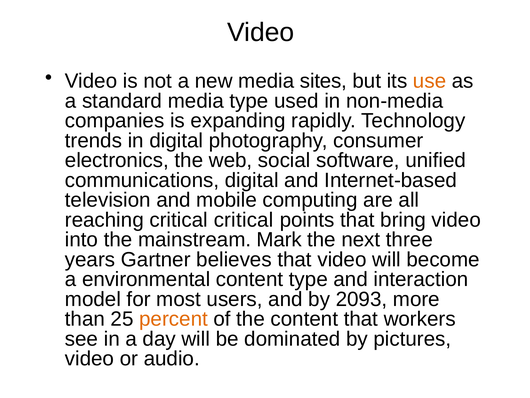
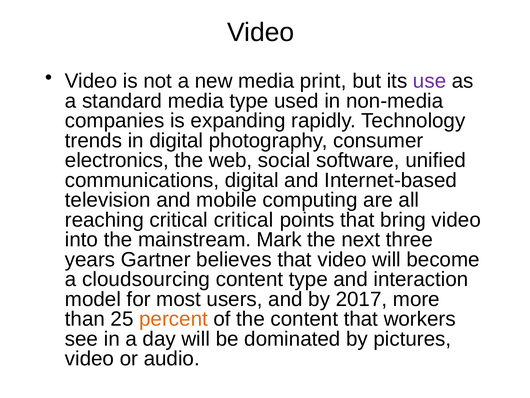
sites: sites -> print
use colour: orange -> purple
environmental: environmental -> cloudsourcing
2093: 2093 -> 2017
